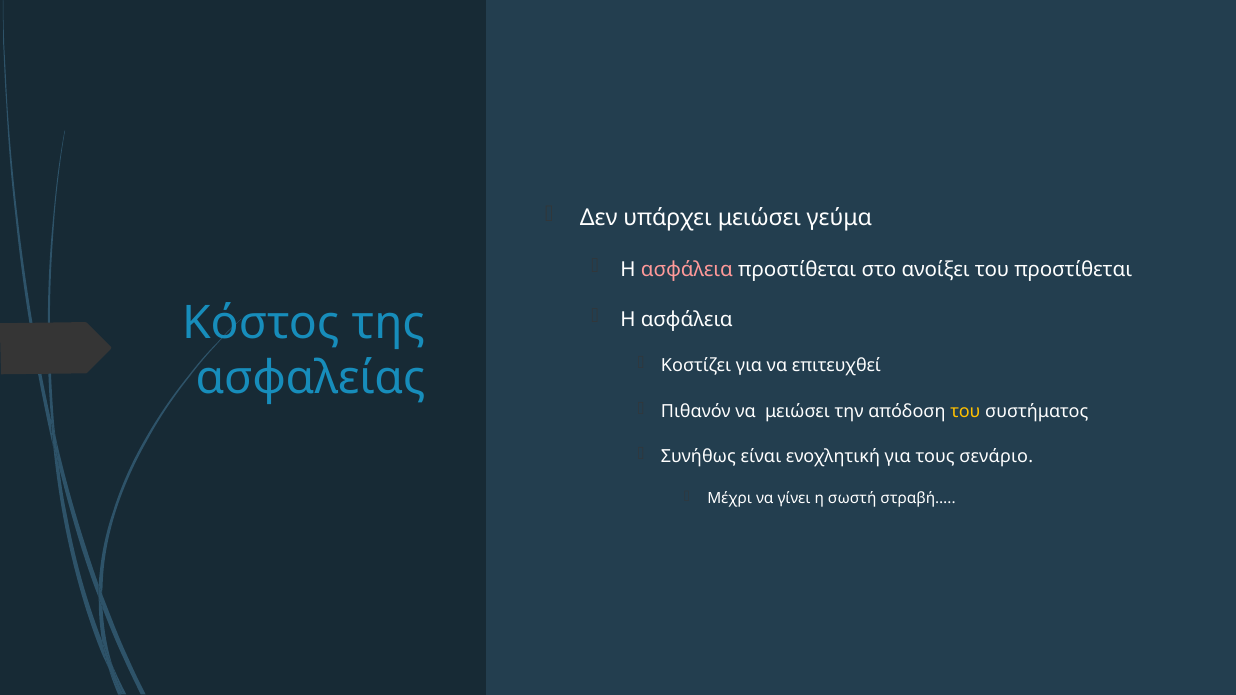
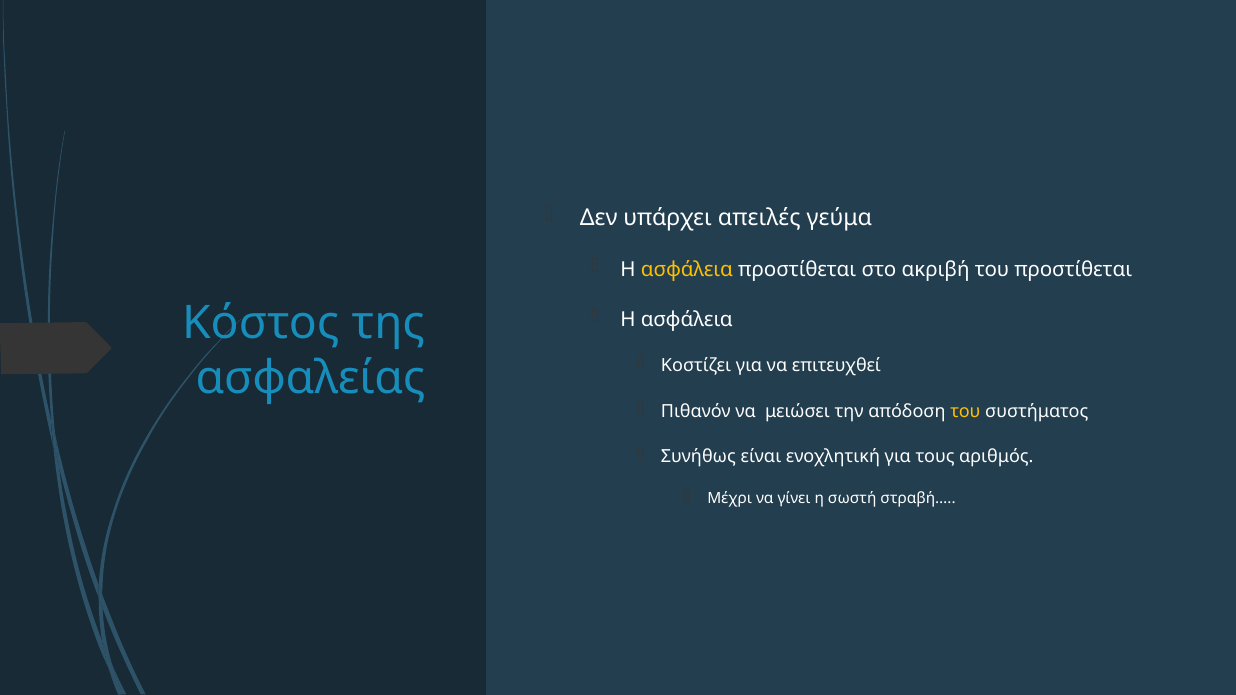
υπάρχει μειώσει: μειώσει -> απειλές
ασφάλεια at (687, 269) colour: pink -> yellow
ανοίξει: ανοίξει -> ακριβή
σενάριο: σενάριο -> αριθμός
